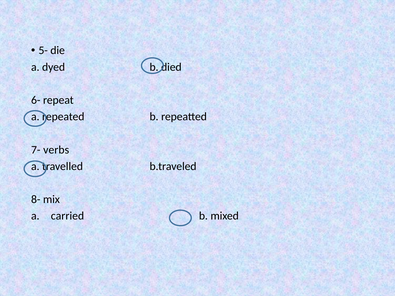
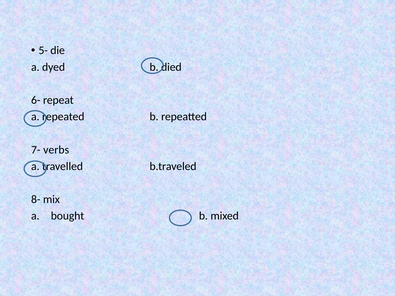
carried: carried -> bought
